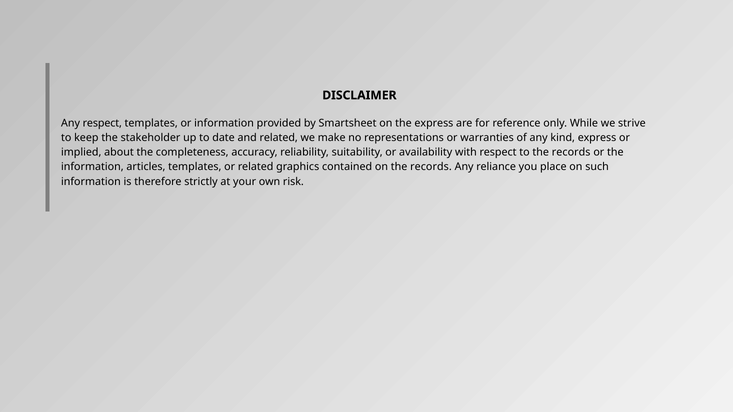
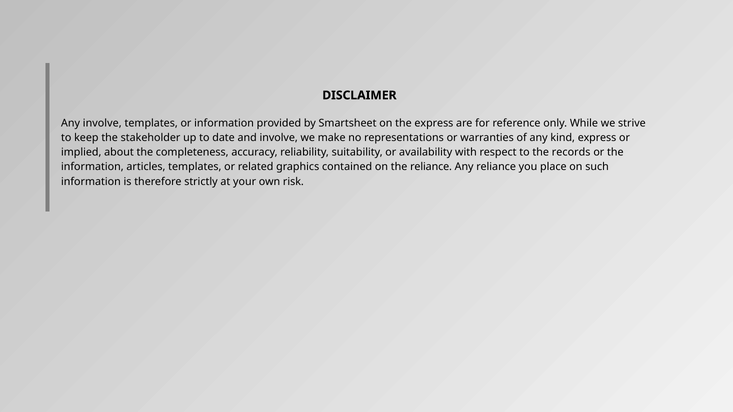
Any respect: respect -> involve
and related: related -> involve
on the records: records -> reliance
